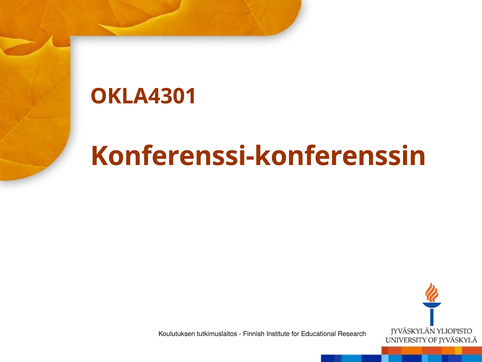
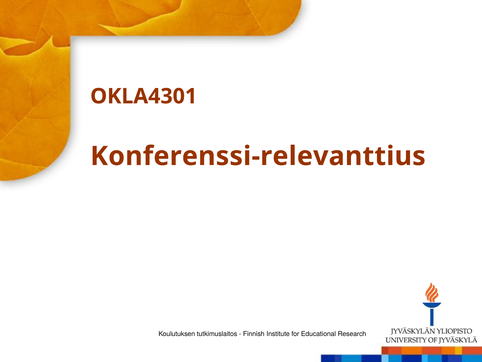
Konferenssi-konferenssin: Konferenssi-konferenssin -> Konferenssi-relevanttius
